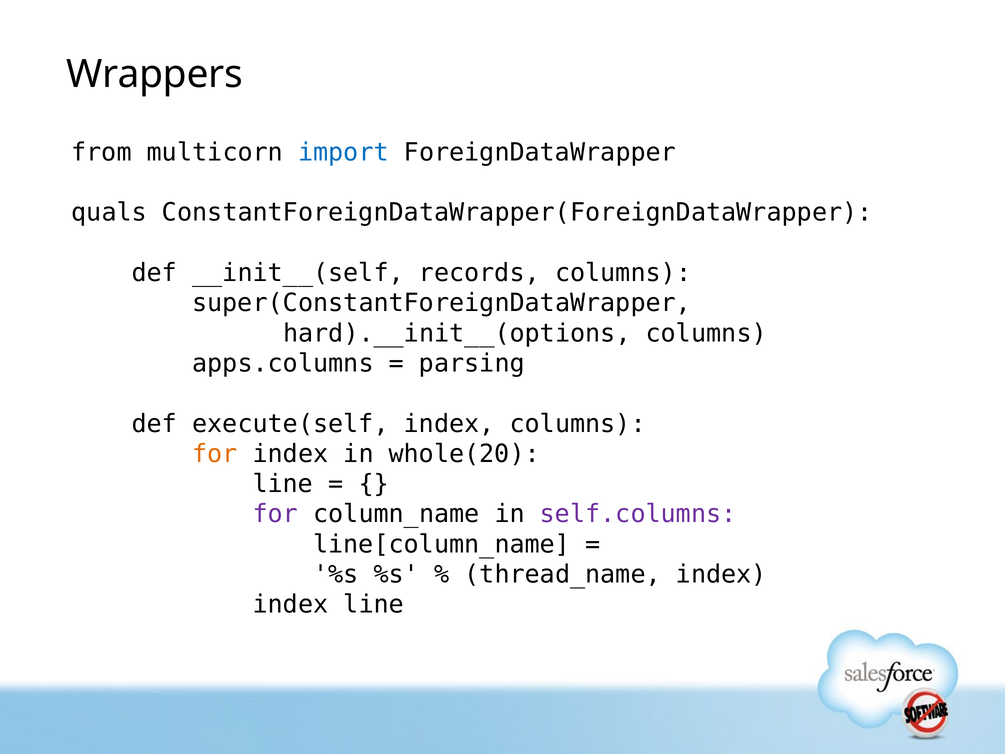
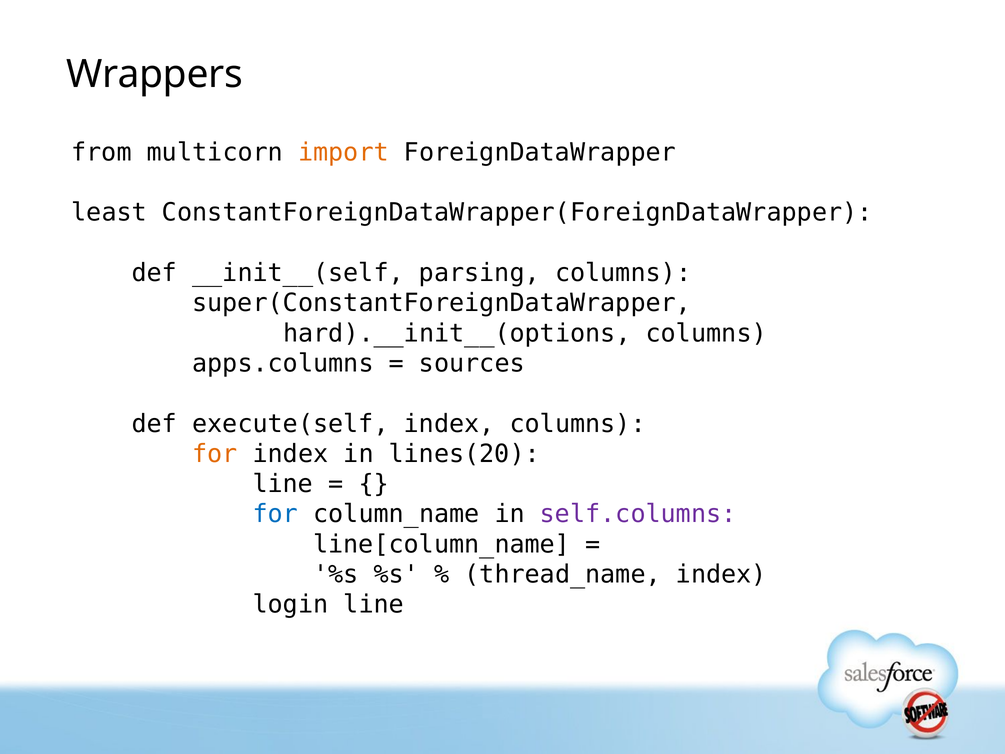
import colour: blue -> orange
quals: quals -> least
records: records -> parsing
parsing: parsing -> sources
whole(20: whole(20 -> lines(20
for at (275, 514) colour: purple -> blue
index at (291, 604): index -> login
